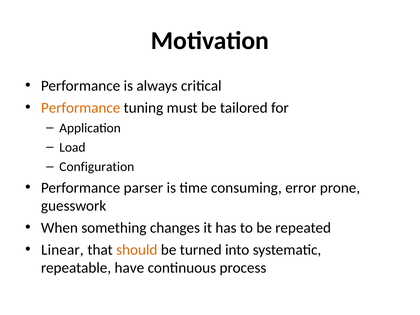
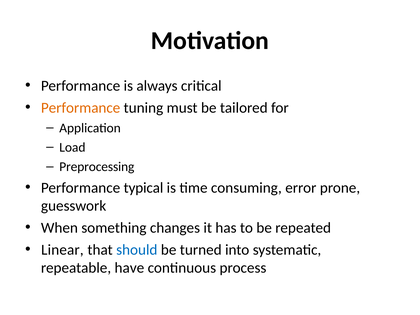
Configuration: Configuration -> Preprocessing
parser: parser -> typical
should colour: orange -> blue
